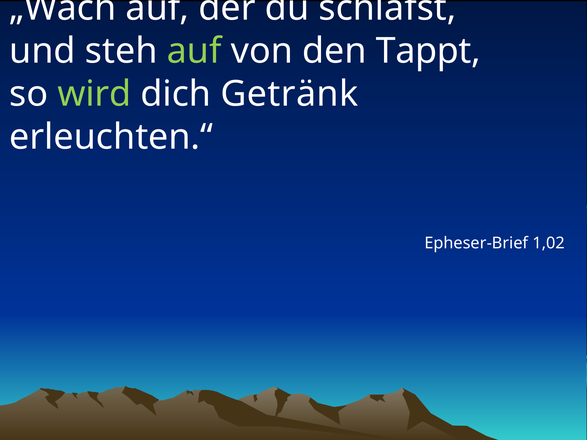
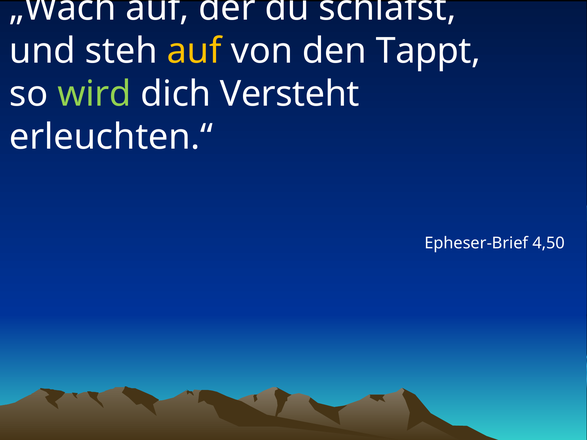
auf at (194, 51) colour: light green -> yellow
Getränk: Getränk -> Versteht
1,02: 1,02 -> 4,50
